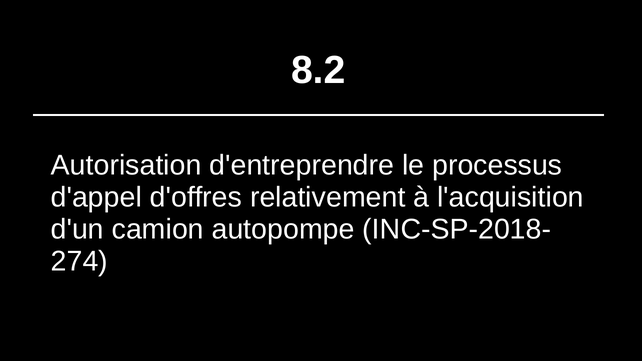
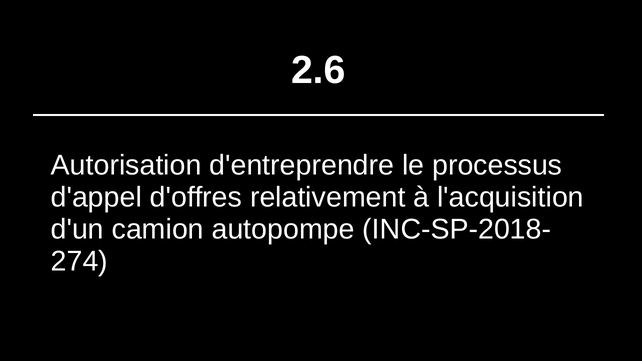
8.2: 8.2 -> 2.6
